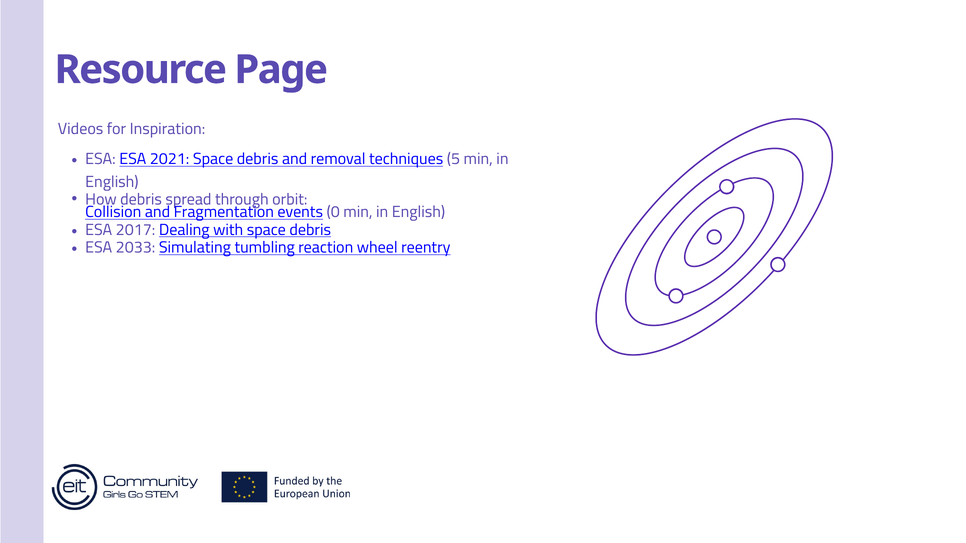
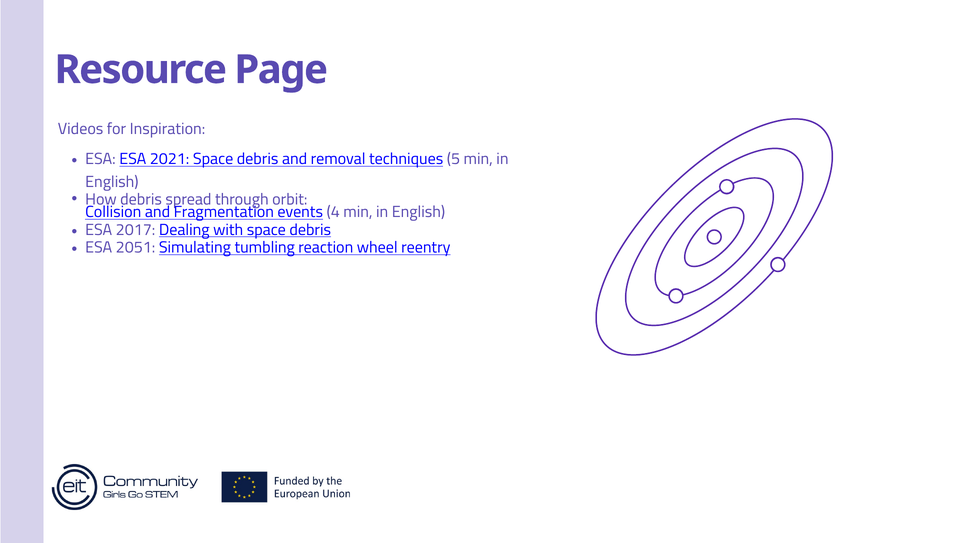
0: 0 -> 4
2033: 2033 -> 2051
